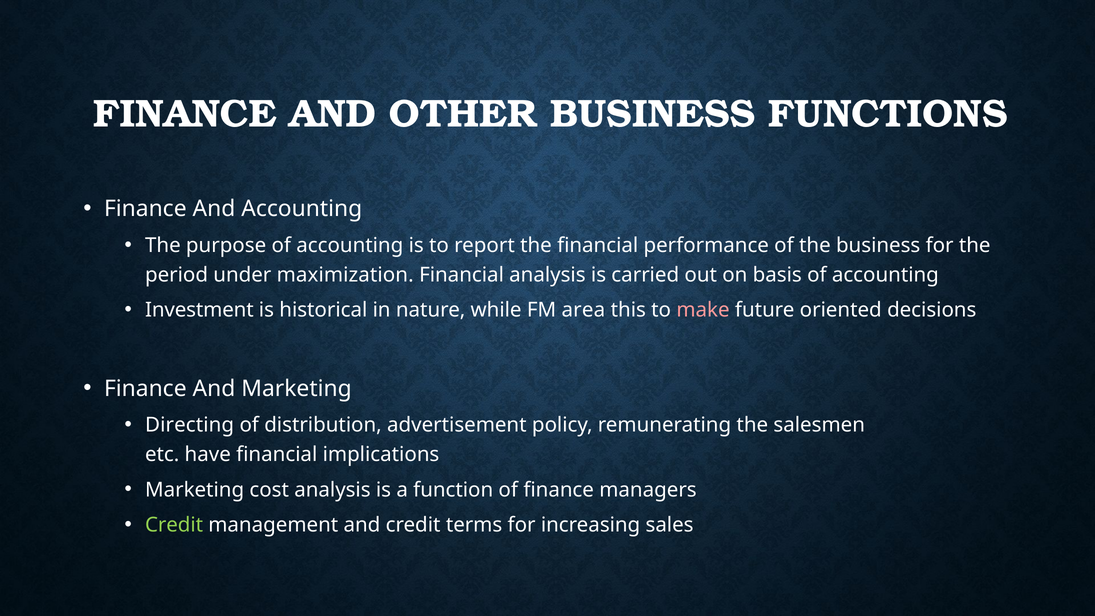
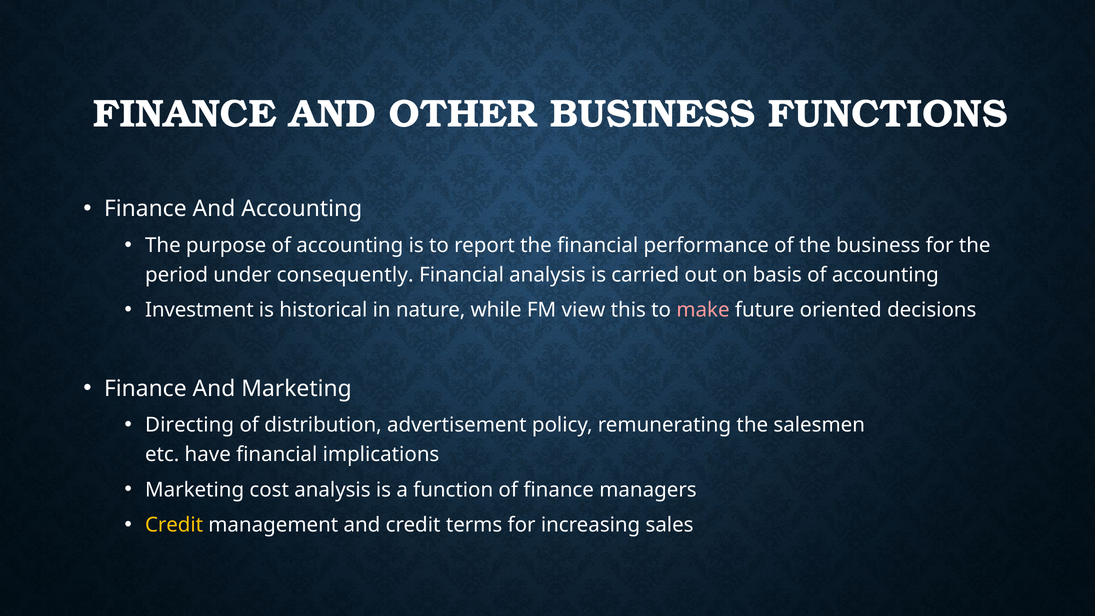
maximization: maximization -> consequently
area: area -> view
Credit at (174, 525) colour: light green -> yellow
